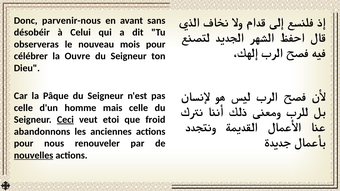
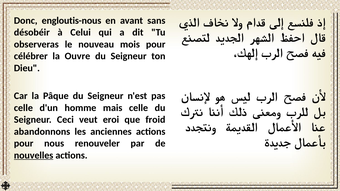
parvenir-nous: parvenir-nous -> engloutis-nous
Ceci underline: present -> none
etoi: etoi -> eroi
